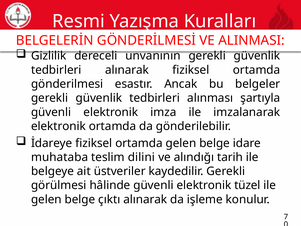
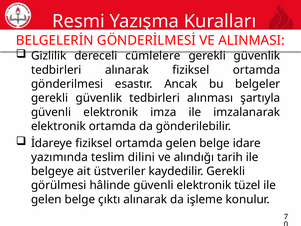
unvanının: unvanının -> cümlelere
muhataba: muhataba -> yazımında
